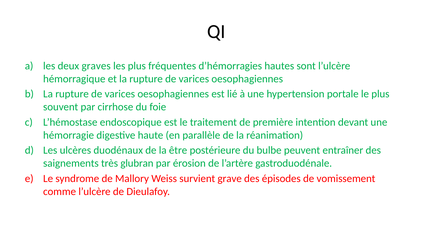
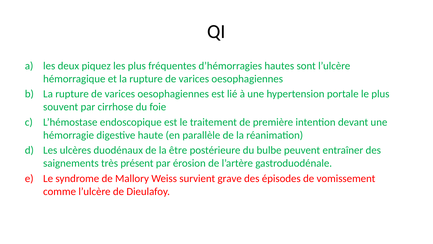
graves: graves -> piquez
glubran: glubran -> présent
